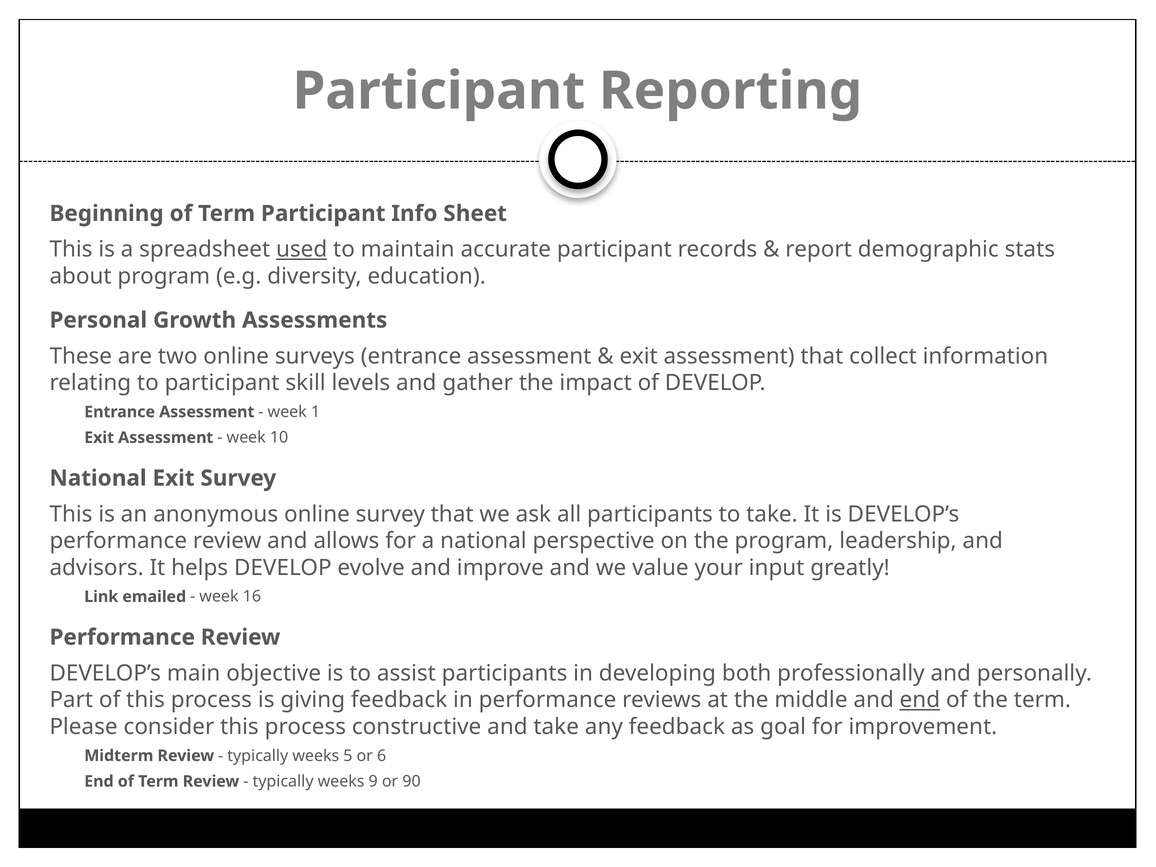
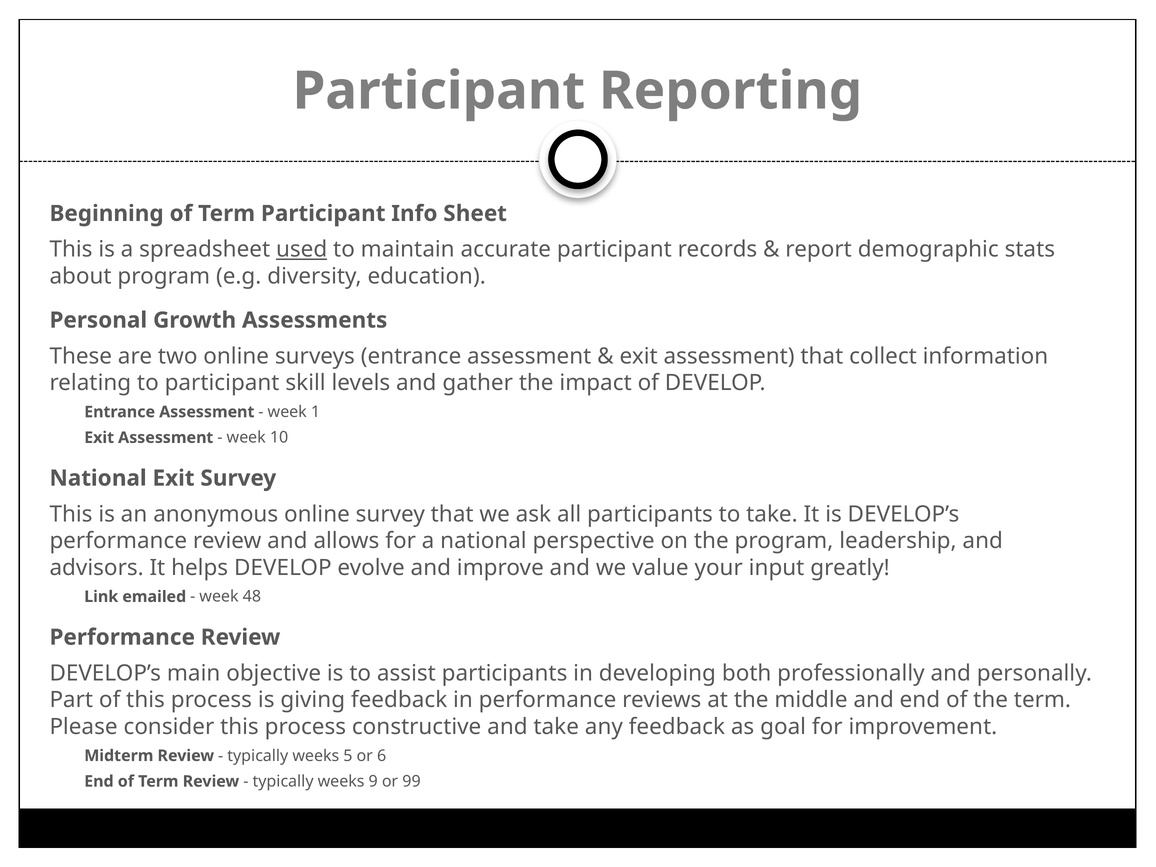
16: 16 -> 48
end at (920, 700) underline: present -> none
90: 90 -> 99
